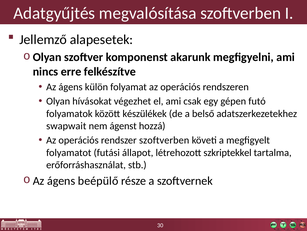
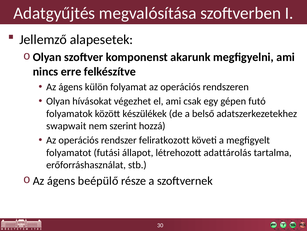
ágenst: ágenst -> szerint
rendszer szoftverben: szoftverben -> feliratkozott
szkriptekkel: szkriptekkel -> adattárolás
